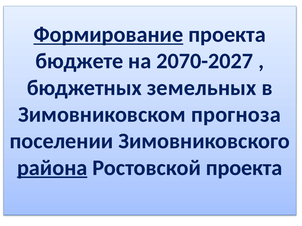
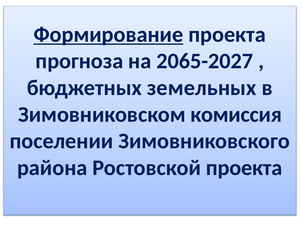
бюджете: бюджете -> прогноза
2070-2027: 2070-2027 -> 2065-2027
прогноза: прогноза -> комиссия
района underline: present -> none
